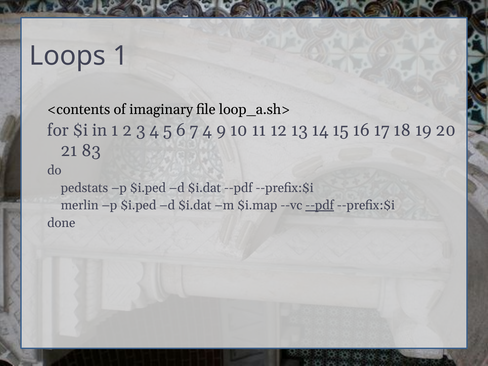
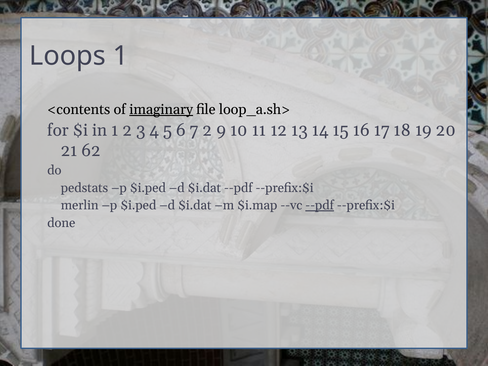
imaginary underline: none -> present
7 4: 4 -> 2
83: 83 -> 62
